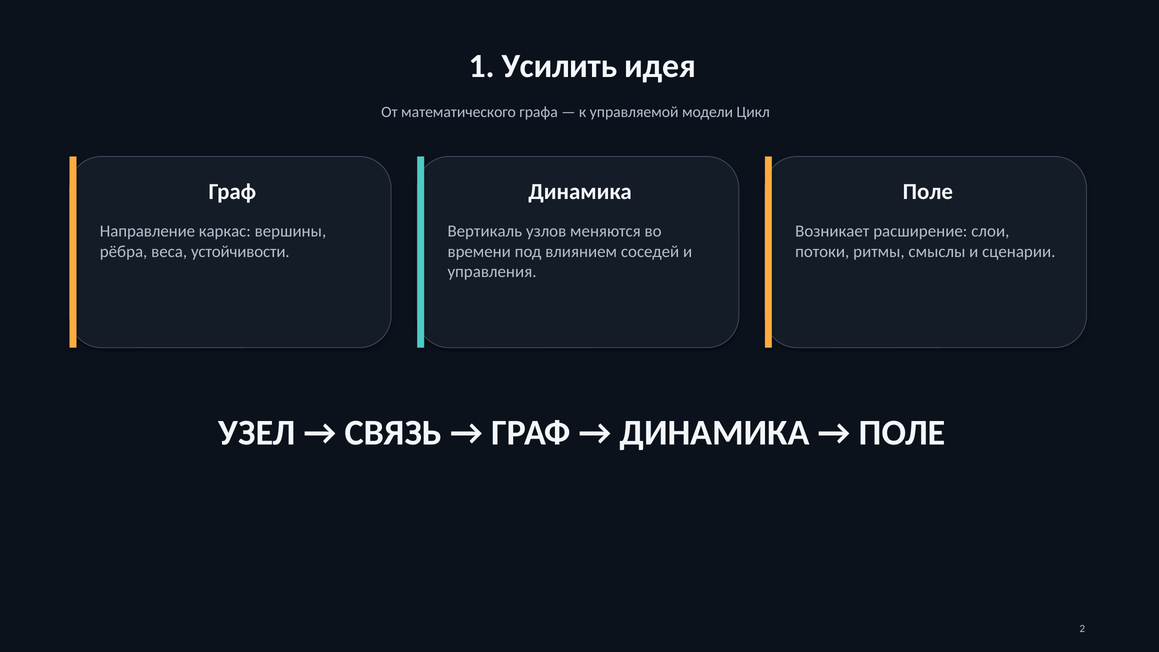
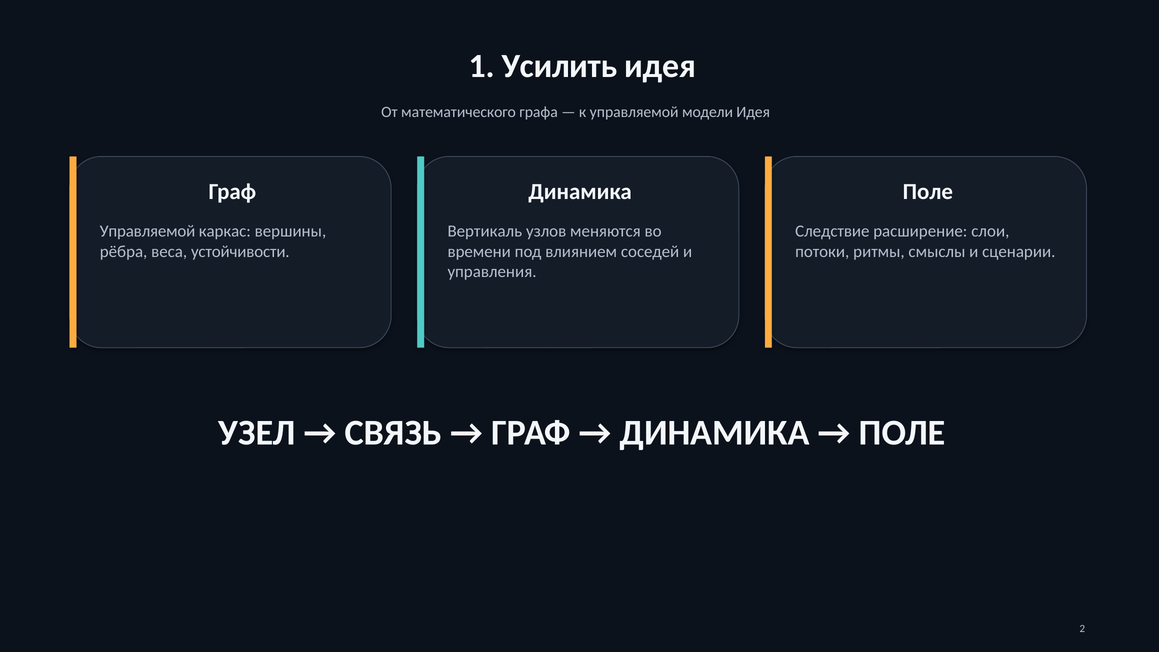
модели Цикл: Цикл -> Идея
Направление at (147, 231): Направление -> Управляемой
Возникает: Возникает -> Следствие
